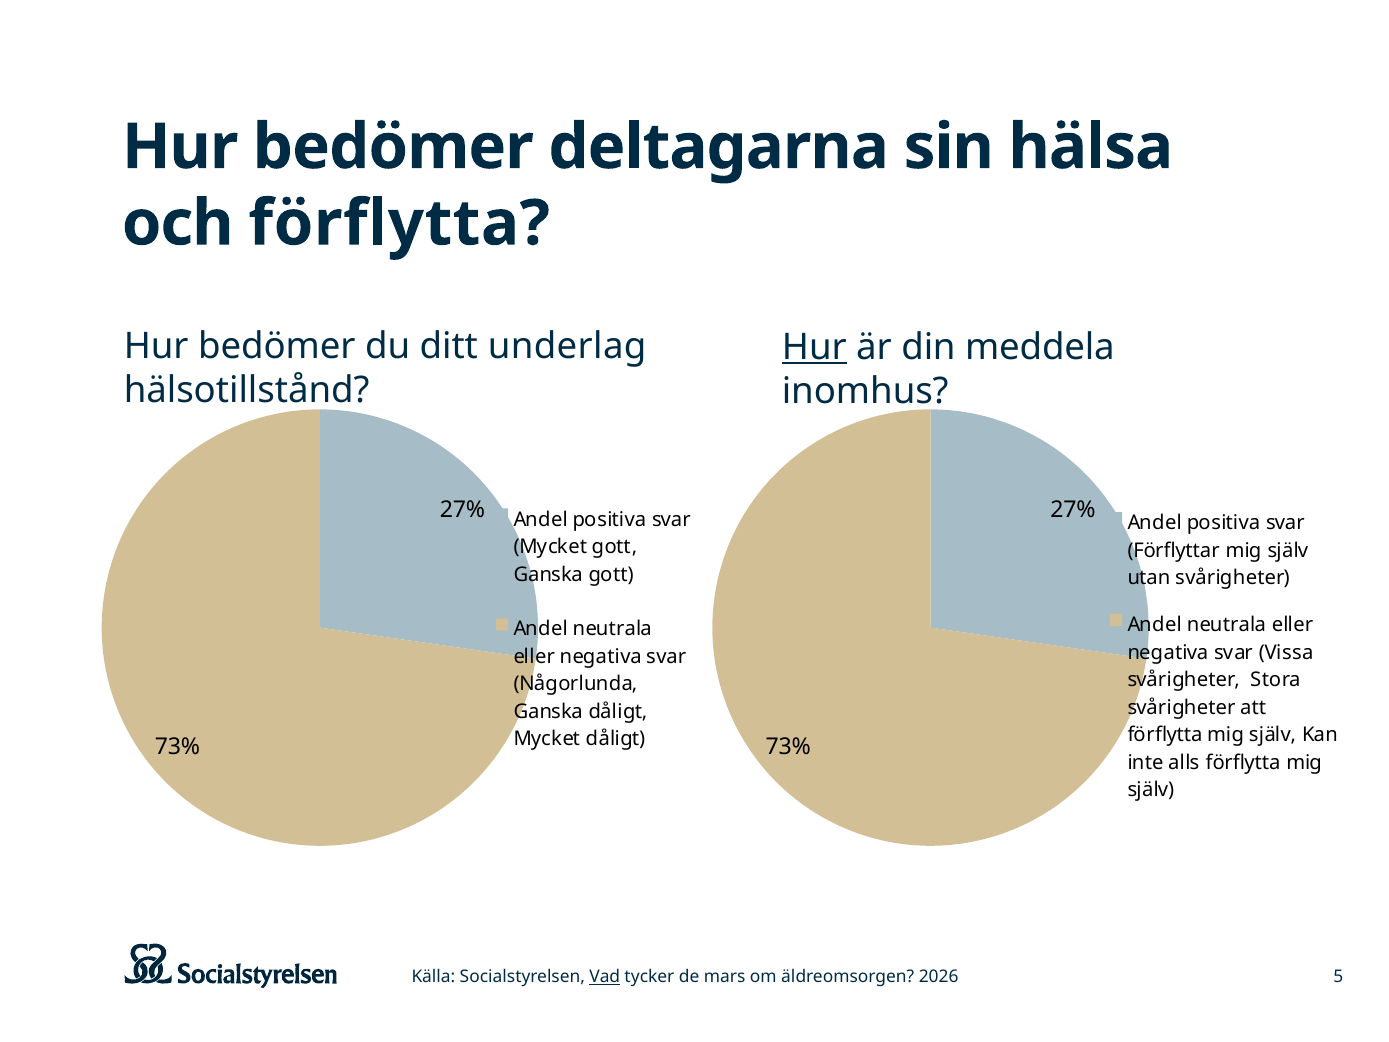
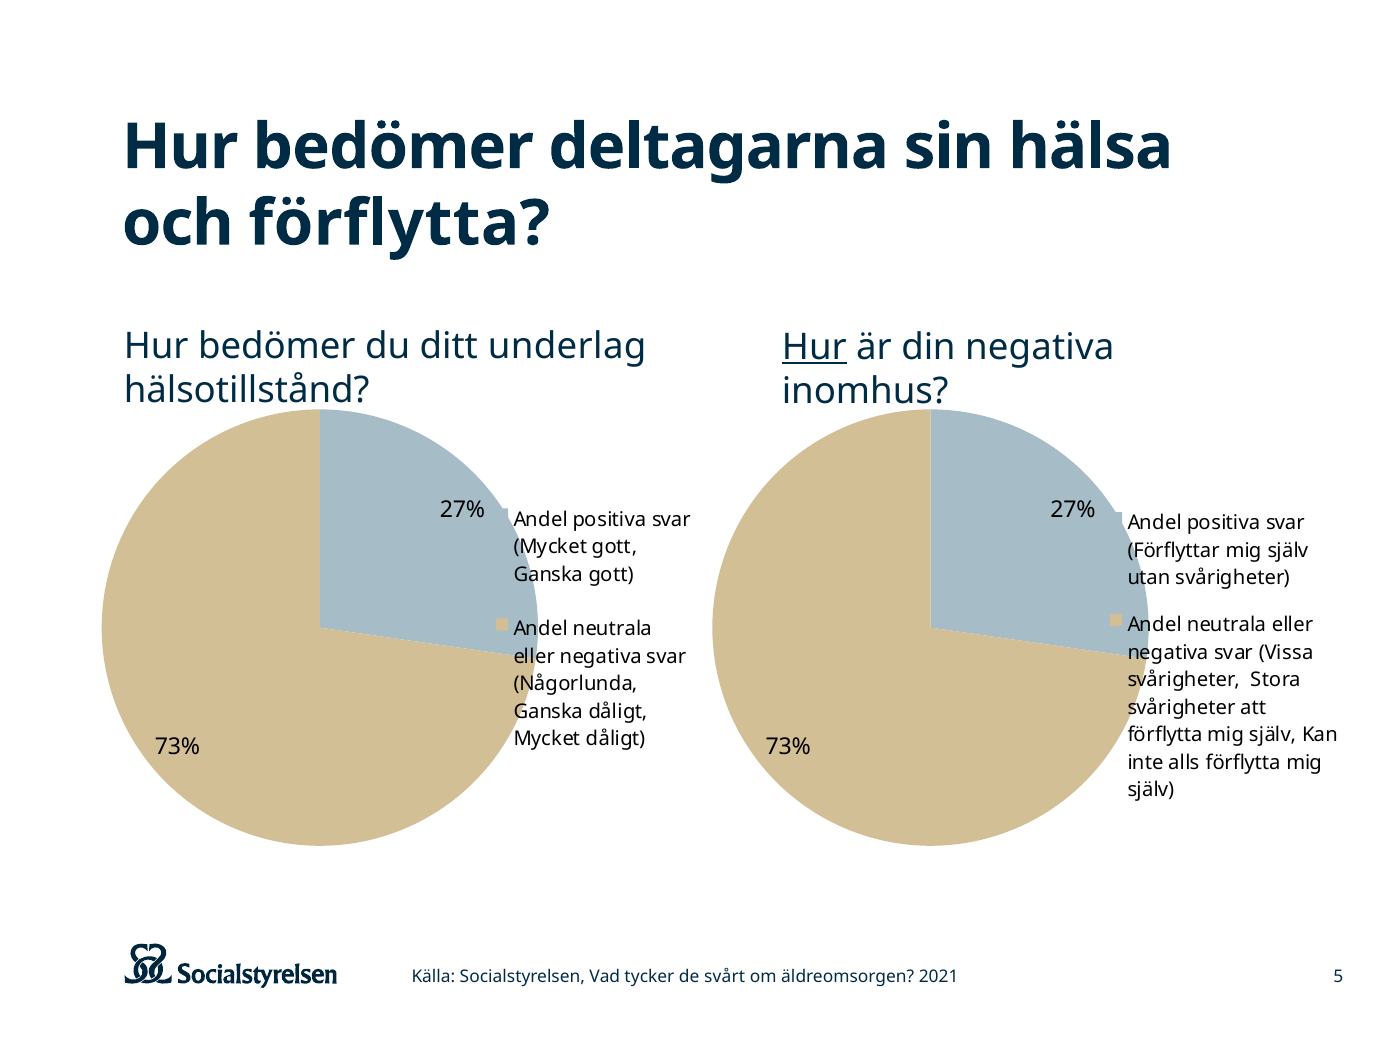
din meddela: meddela -> negativa
Vad underline: present -> none
mars: mars -> svårt
2026: 2026 -> 2021
